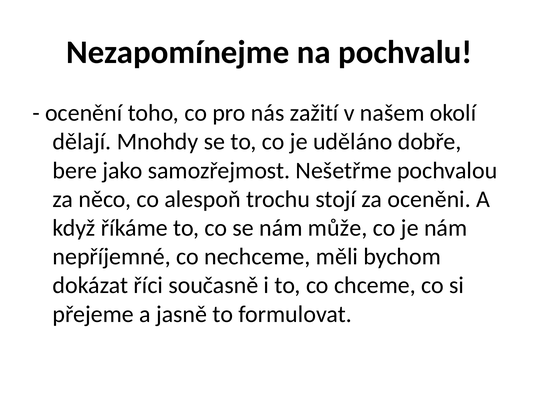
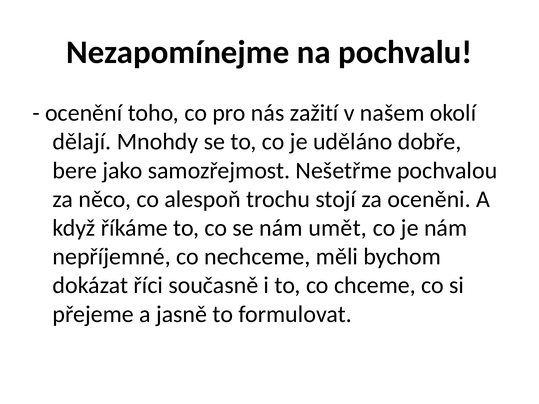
může: může -> umět
